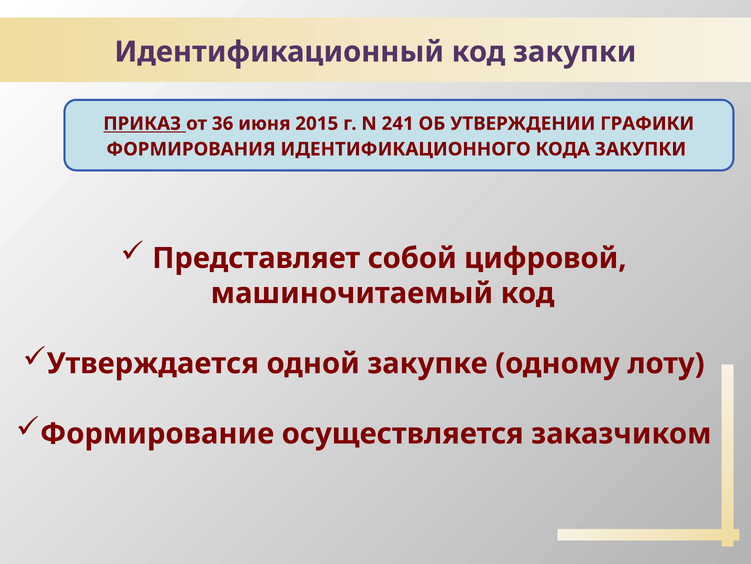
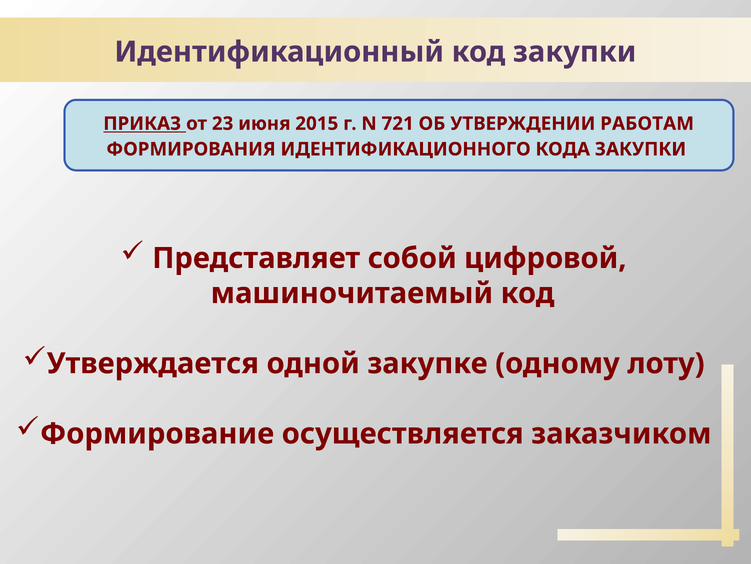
36: 36 -> 23
241: 241 -> 721
ГРАФИКИ: ГРАФИКИ -> РАБОТАМ
